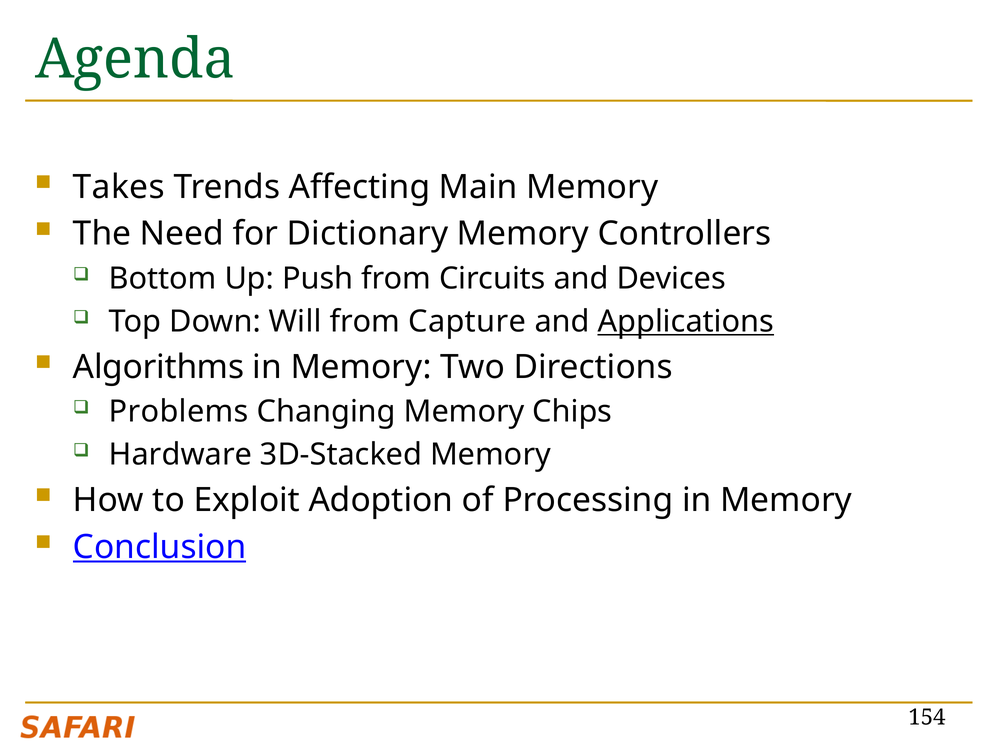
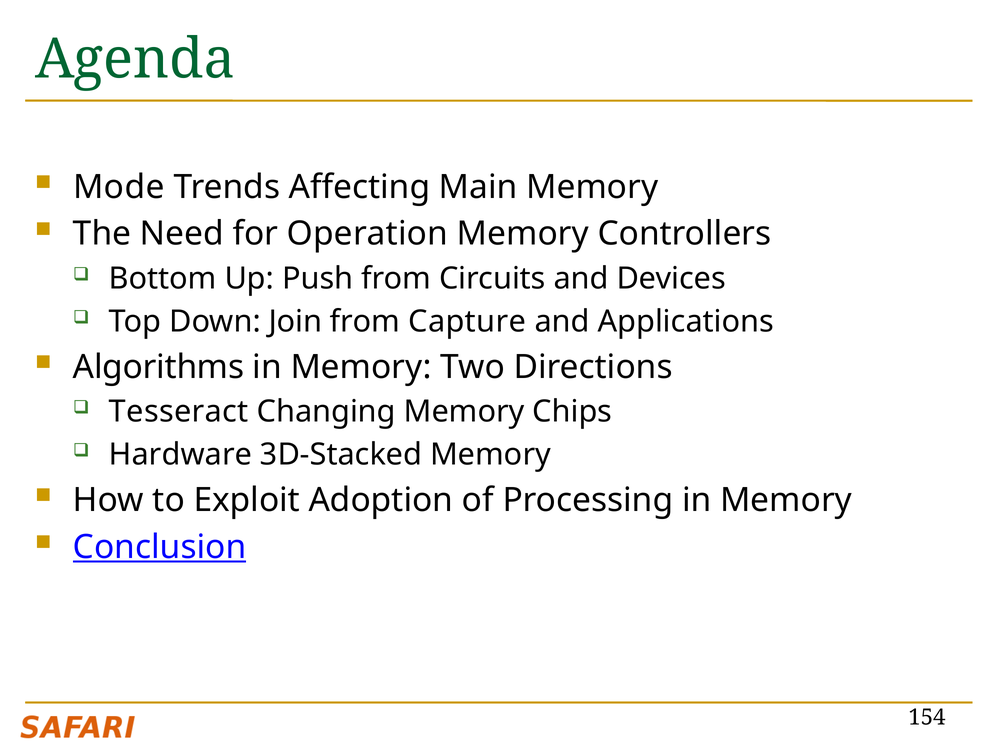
Takes: Takes -> Mode
Dictionary: Dictionary -> Operation
Will: Will -> Join
Applications underline: present -> none
Problems: Problems -> Tesseract
